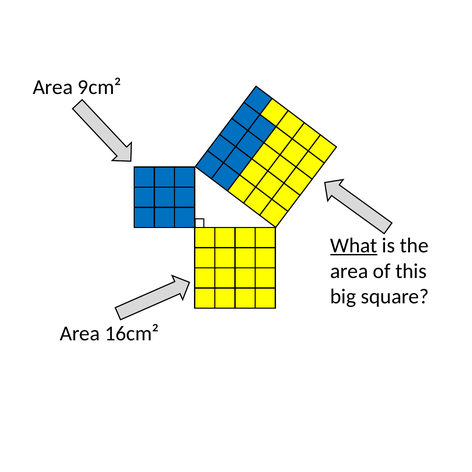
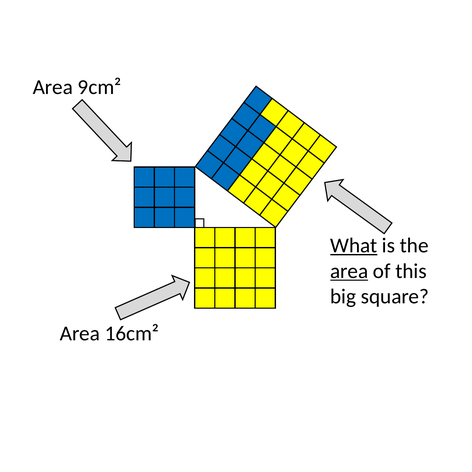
area at (349, 271) underline: none -> present
